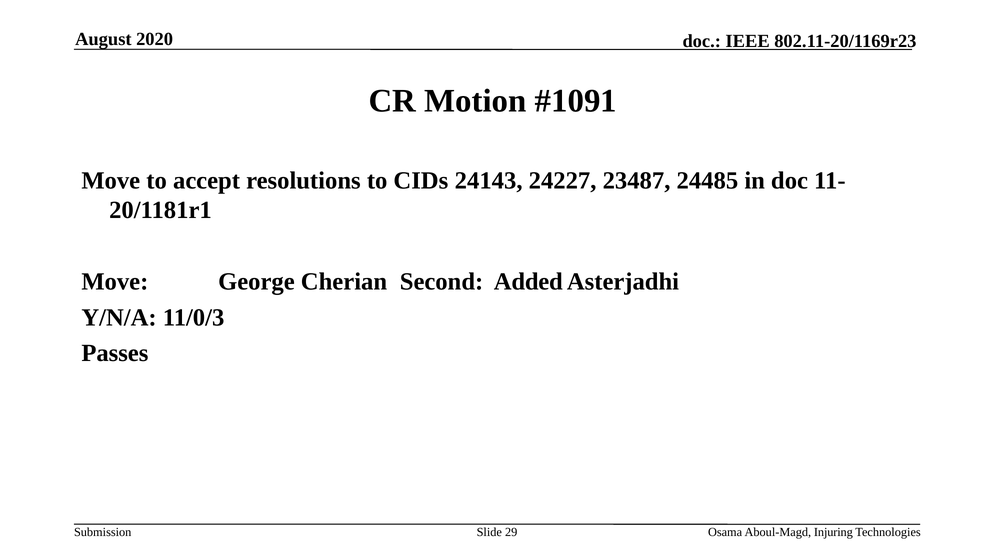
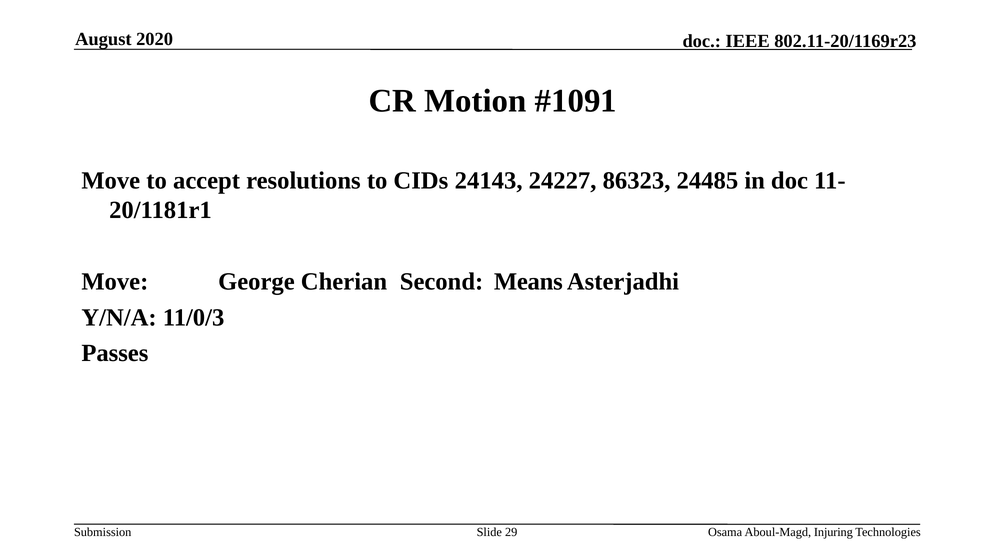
23487: 23487 -> 86323
Added: Added -> Means
